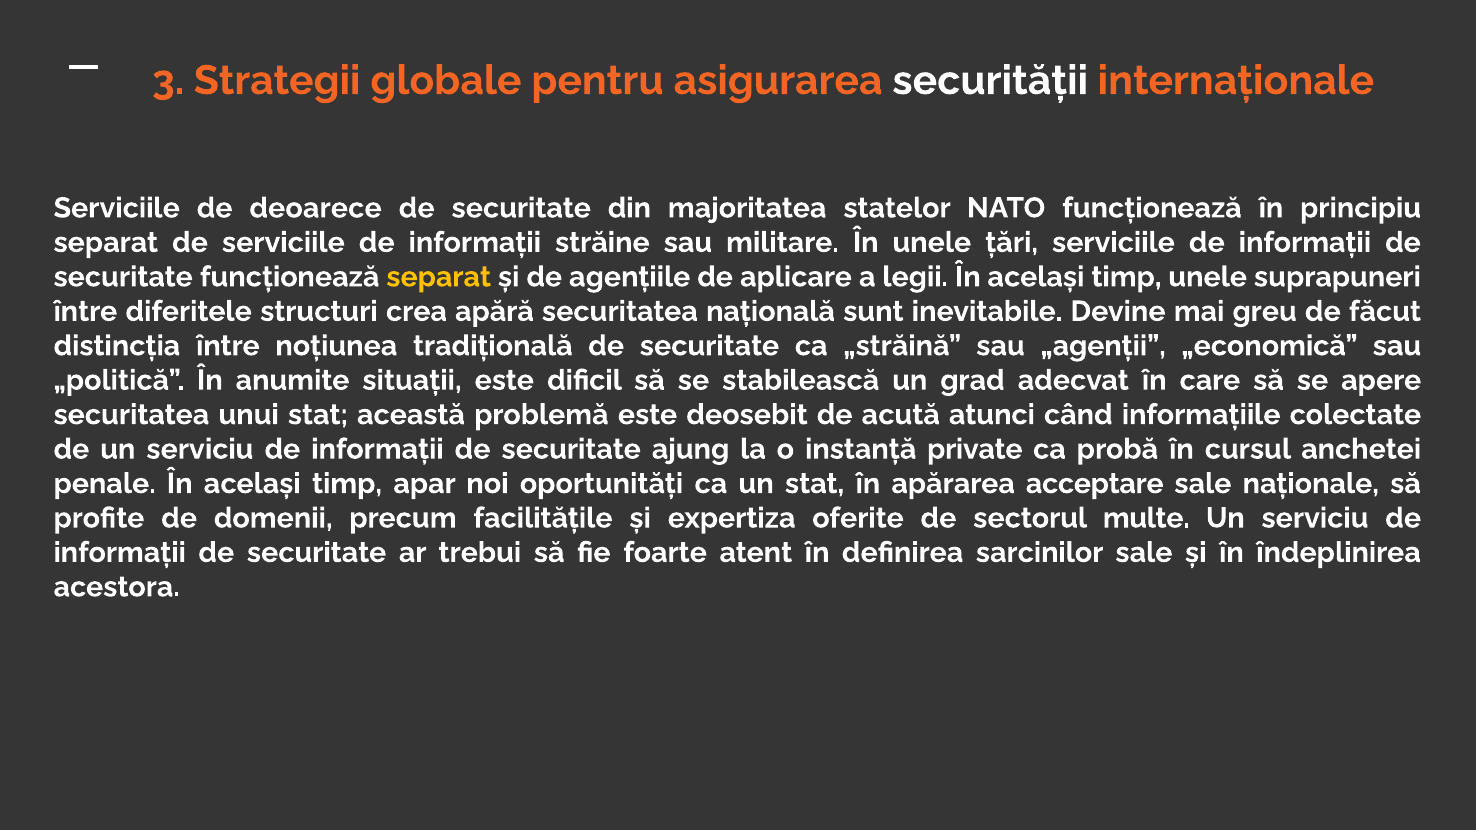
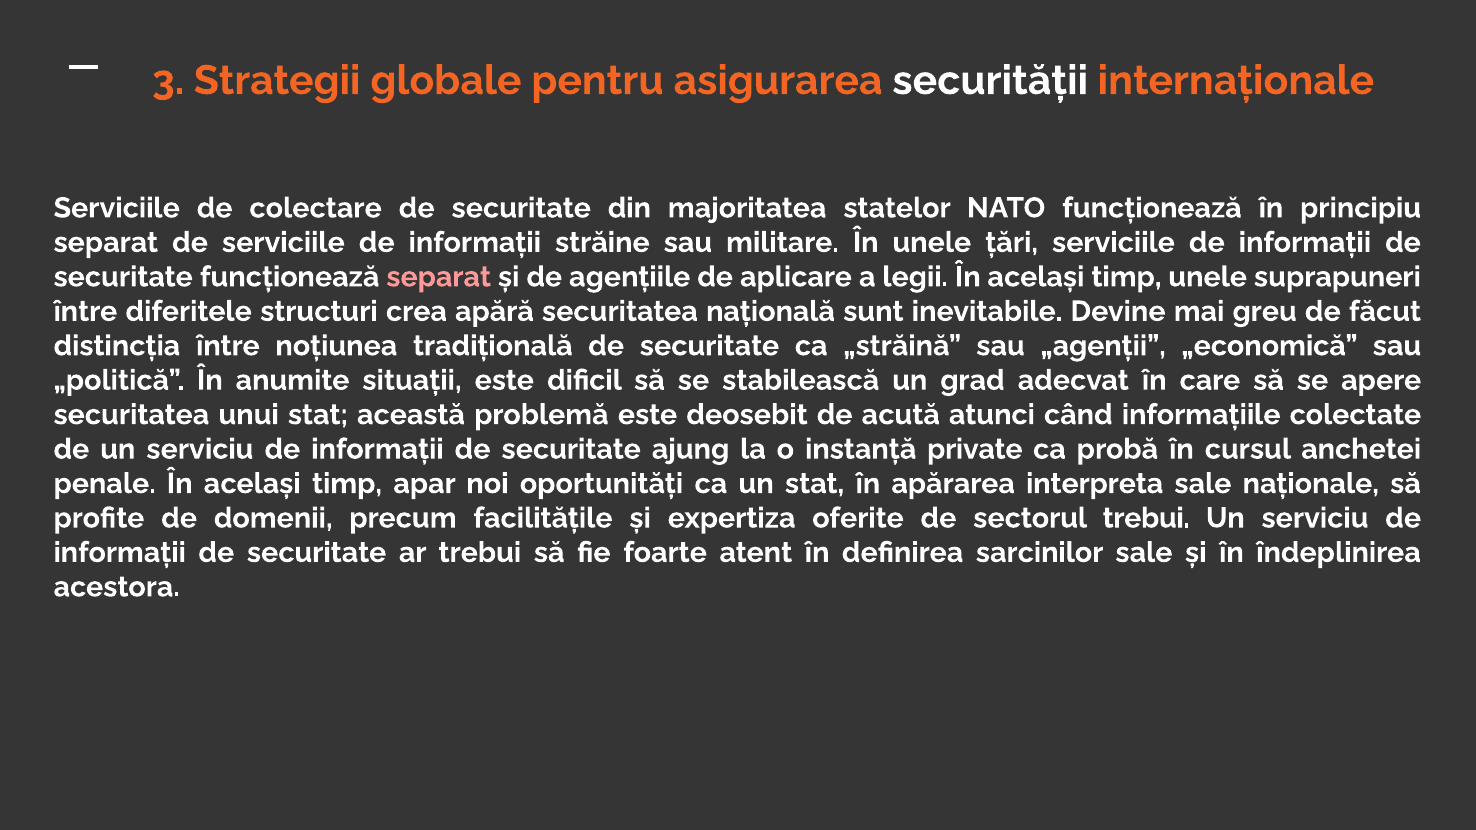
deoarece: deoarece -> colectare
separat at (439, 277) colour: yellow -> pink
acceptare: acceptare -> interpreta
sectorul multe: multe -> trebui
